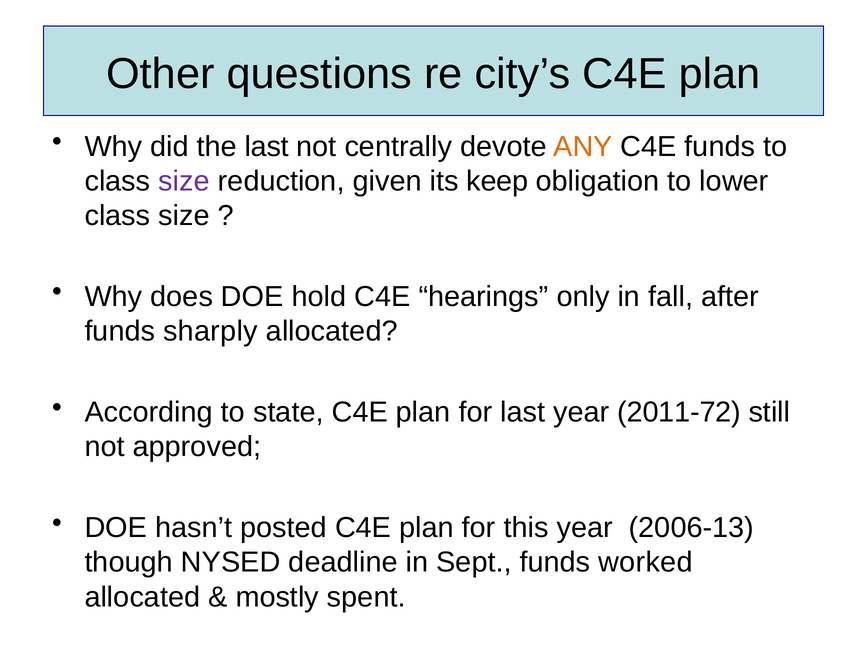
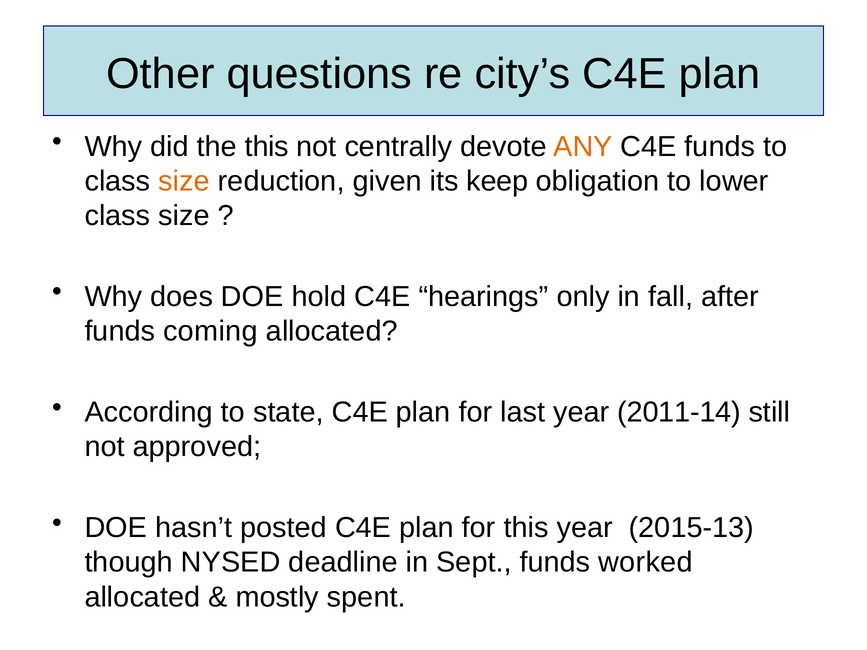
the last: last -> this
size at (184, 181) colour: purple -> orange
sharply: sharply -> coming
2011-72: 2011-72 -> 2011-14
2006-13: 2006-13 -> 2015-13
